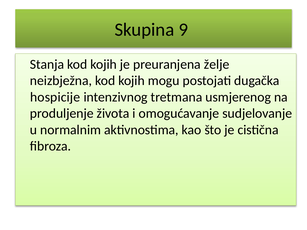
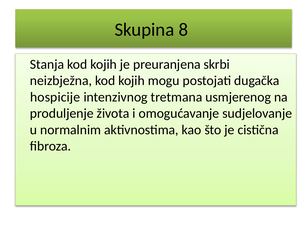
9: 9 -> 8
želje: želje -> skrbi
